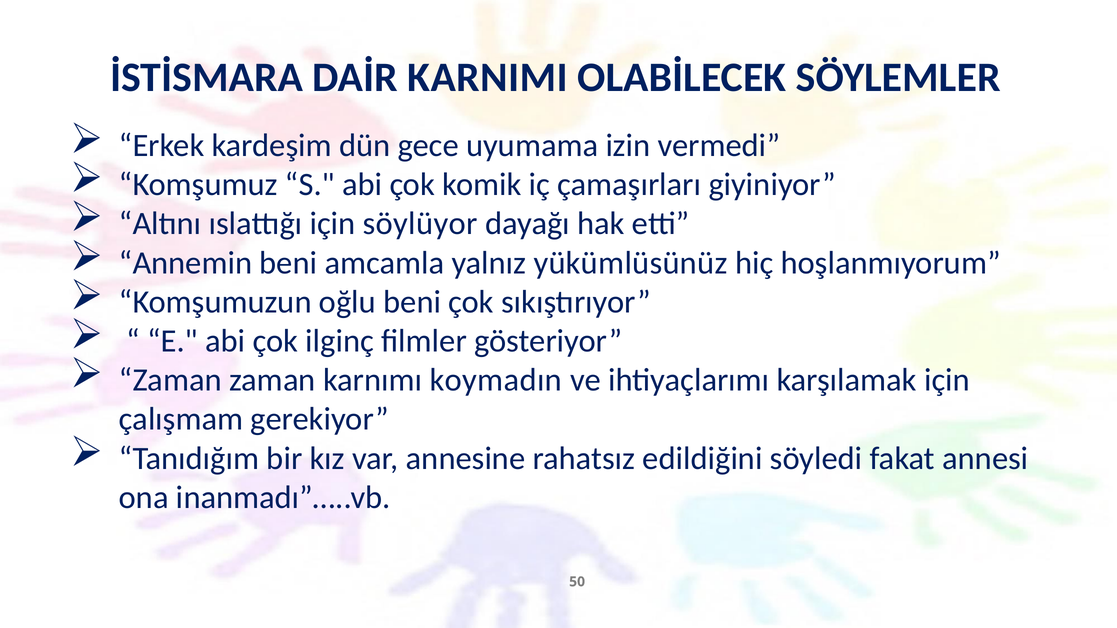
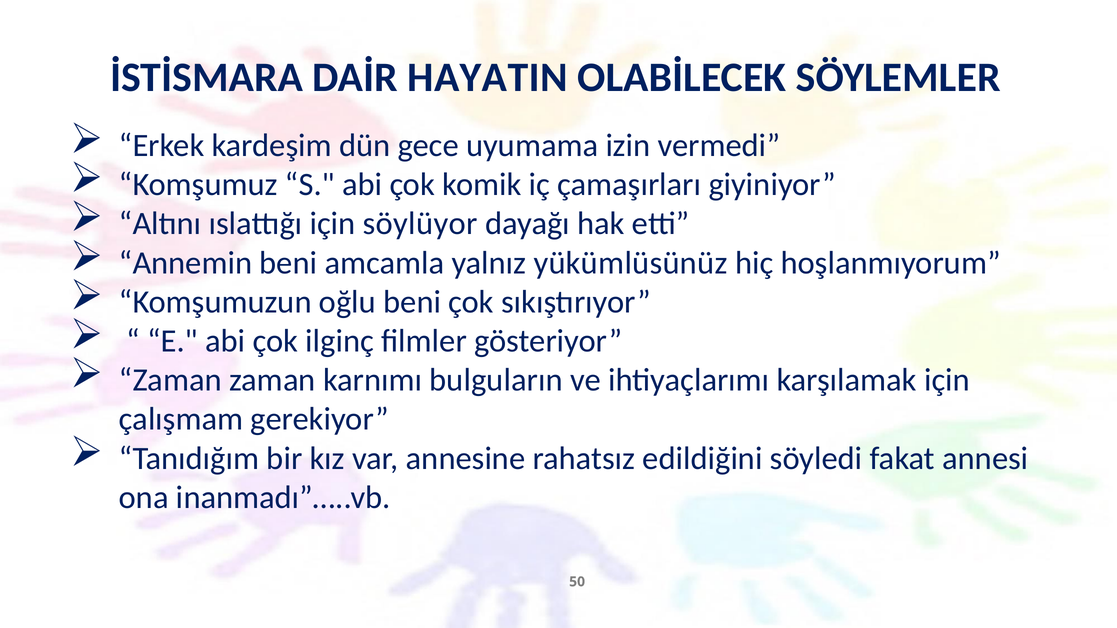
KARNIMI: KARNIMI -> HAYATIN
koymadın: koymadın -> bulguların
